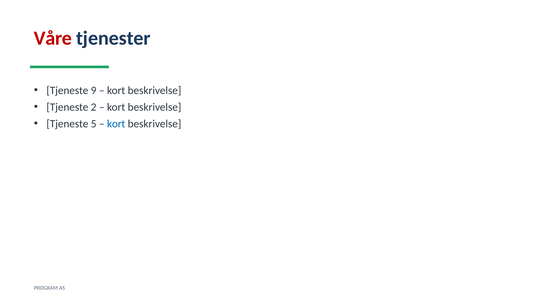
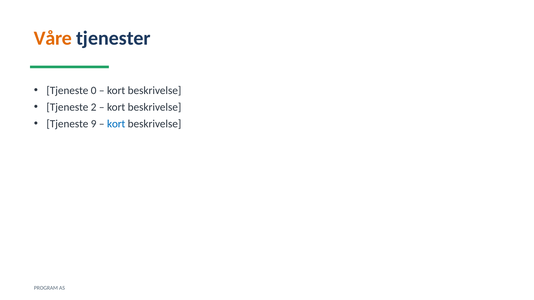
Våre colour: red -> orange
9: 9 -> 0
5: 5 -> 9
